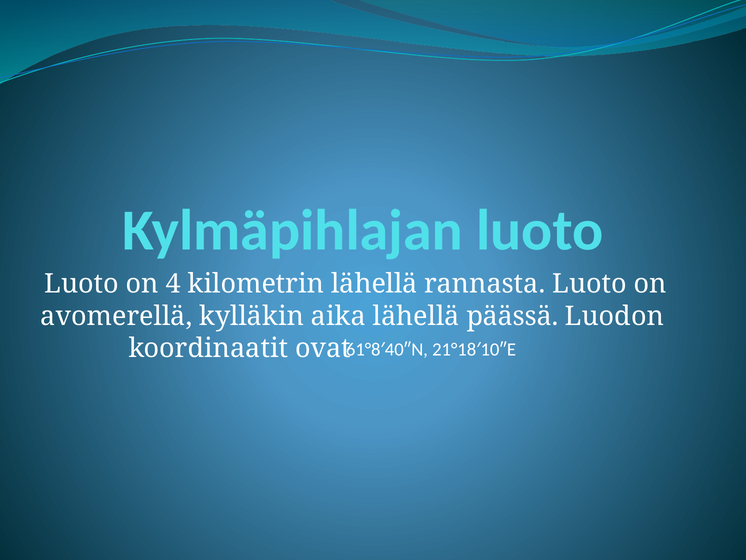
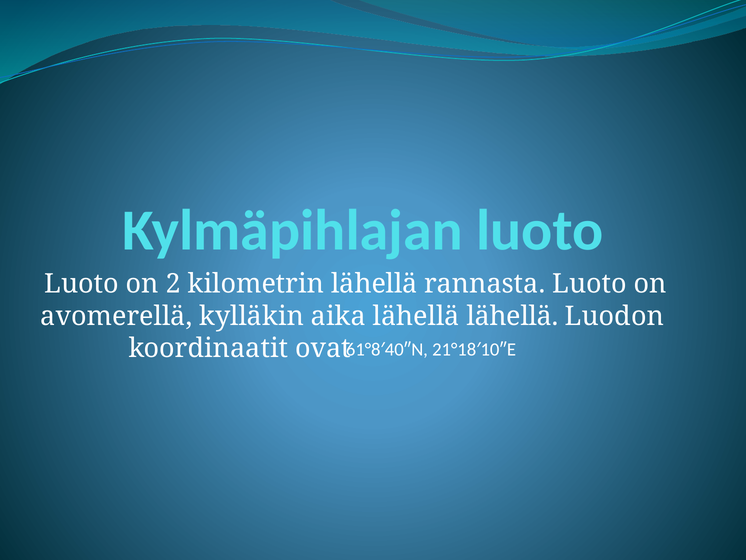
4: 4 -> 2
lähellä päässä: päässä -> lähellä
